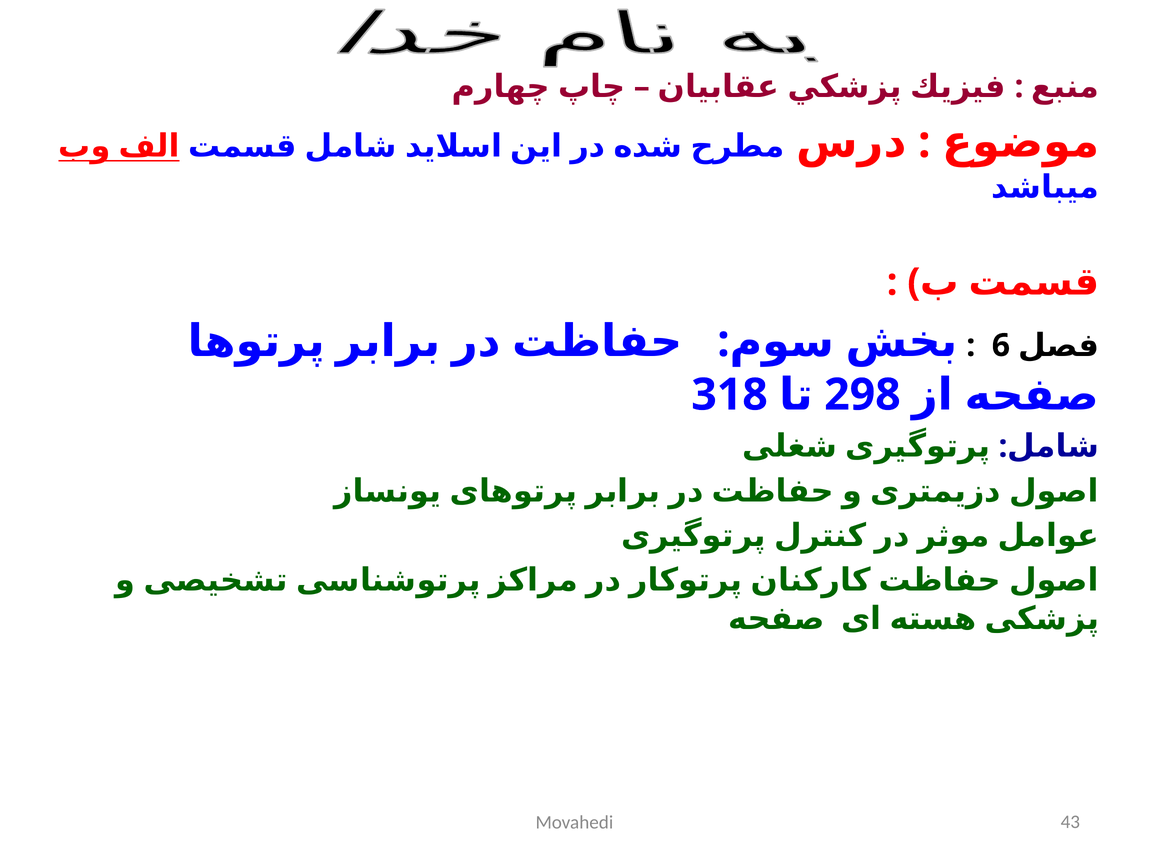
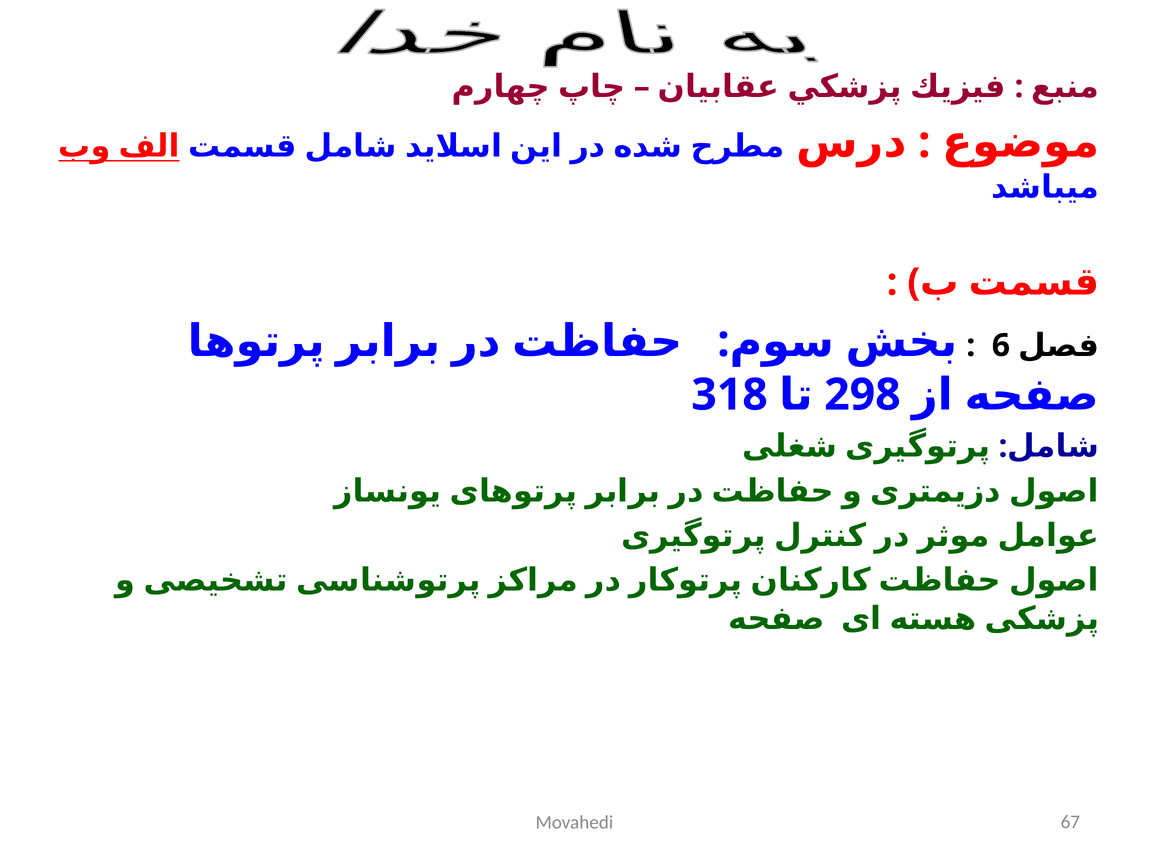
43: 43 -> 67
